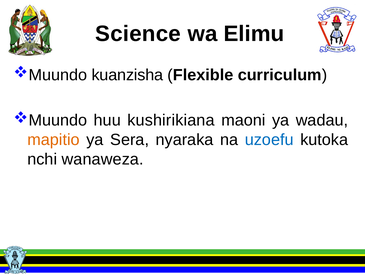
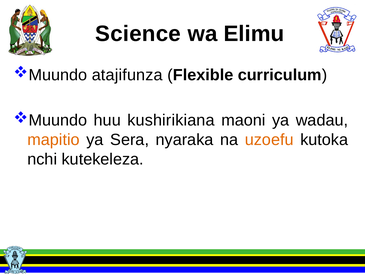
kuanzisha: kuanzisha -> atajifunza
uzoefu colour: blue -> orange
wanaweza: wanaweza -> kutekeleza
